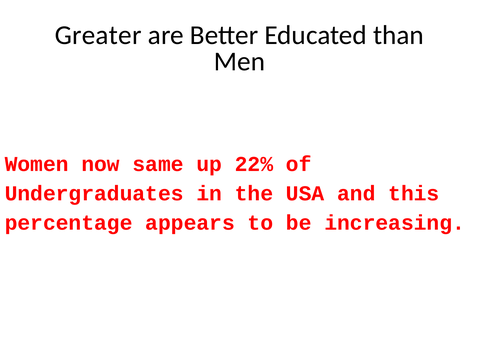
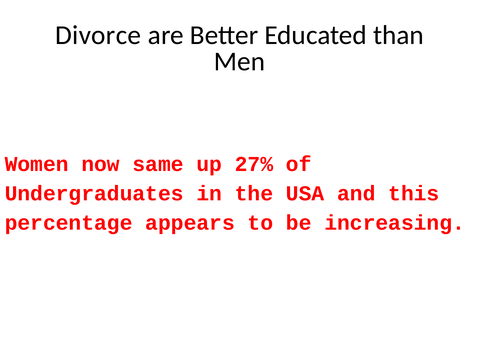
Greater: Greater -> Divorce
22%: 22% -> 27%
